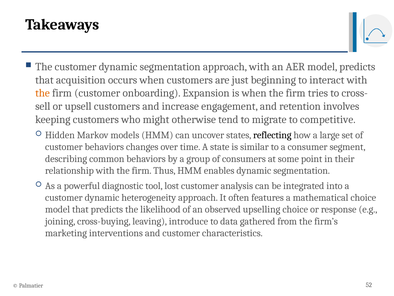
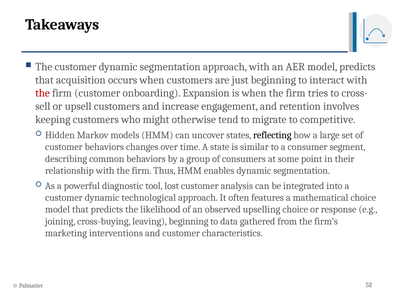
the at (42, 93) colour: orange -> red
heterogeneity: heterogeneity -> technological
leaving introduce: introduce -> beginning
